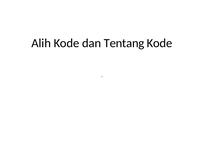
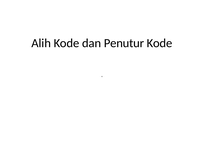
Tentang: Tentang -> Penutur
